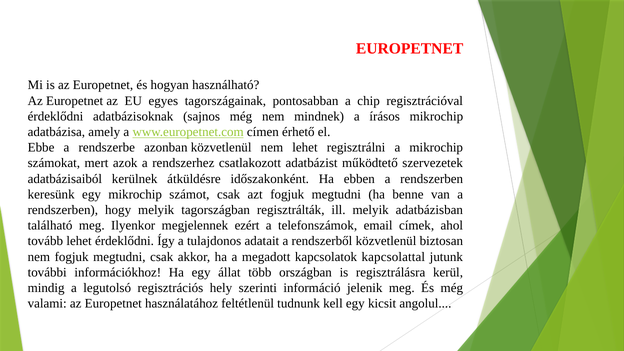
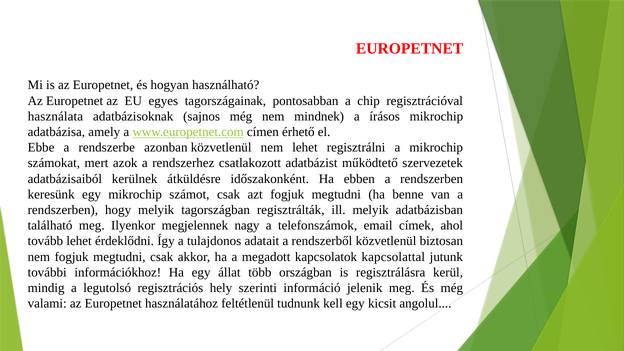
érdeklődni at (55, 116): érdeklődni -> használata
ezért: ezért -> nagy
